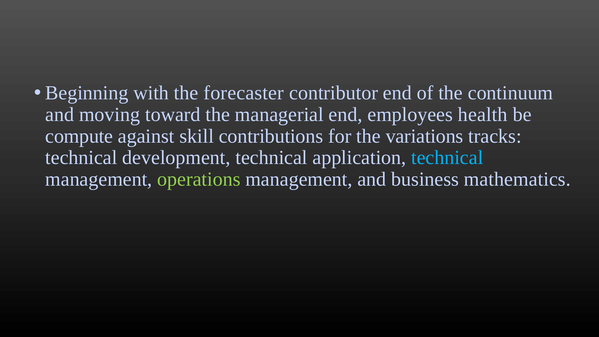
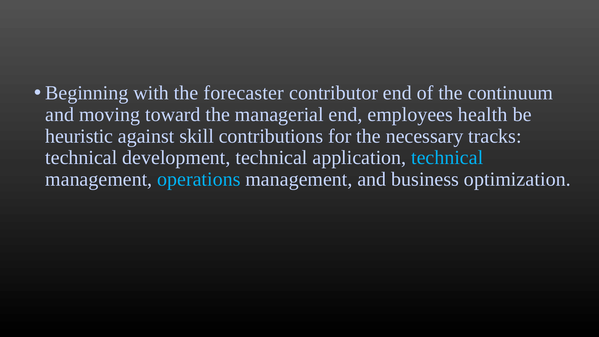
compute: compute -> heuristic
variations: variations -> necessary
operations colour: light green -> light blue
mathematics: mathematics -> optimization
